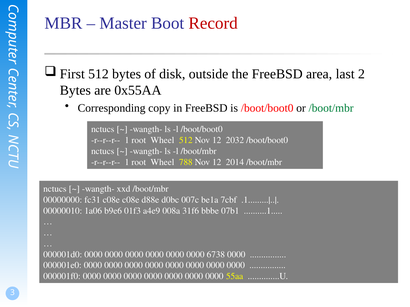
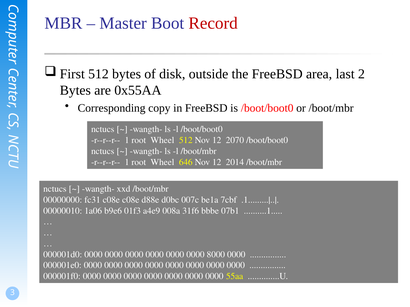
/boot/mbr at (331, 108) colour: green -> black
2032: 2032 -> 2070
788: 788 -> 646
6738: 6738 -> 8000
